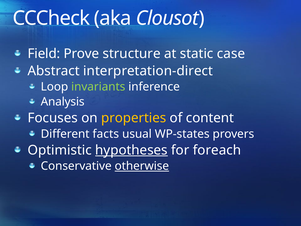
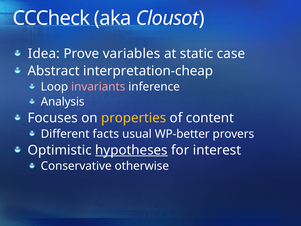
Field: Field -> Idea
structure: structure -> variables
interpretation-direct: interpretation-direct -> interpretation-cheap
invariants colour: light green -> pink
WP-states: WP-states -> WP-better
foreach: foreach -> interest
otherwise underline: present -> none
